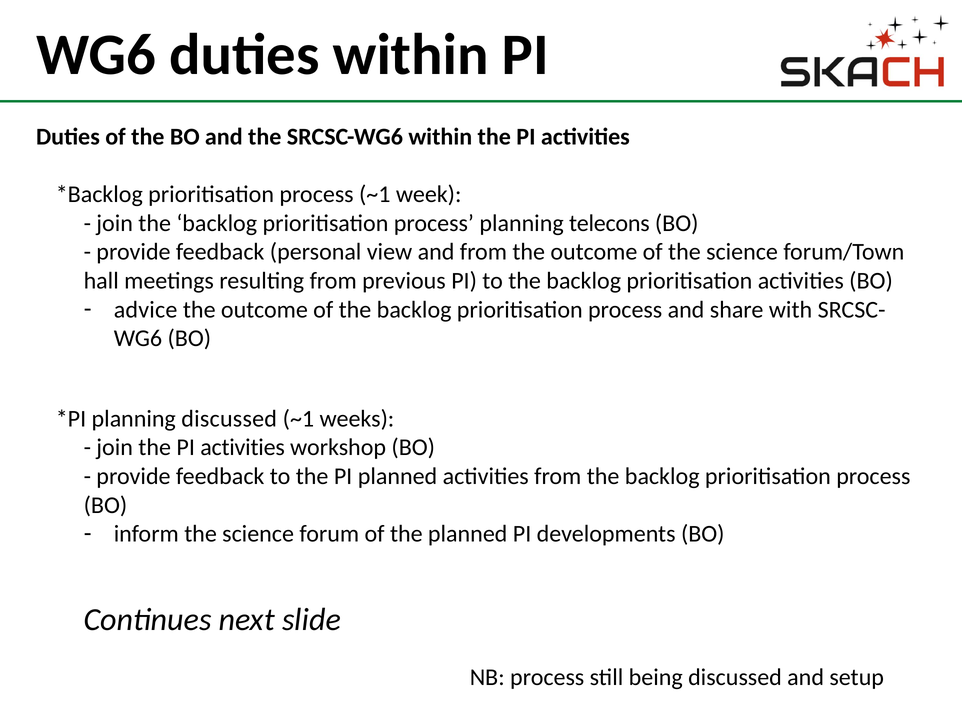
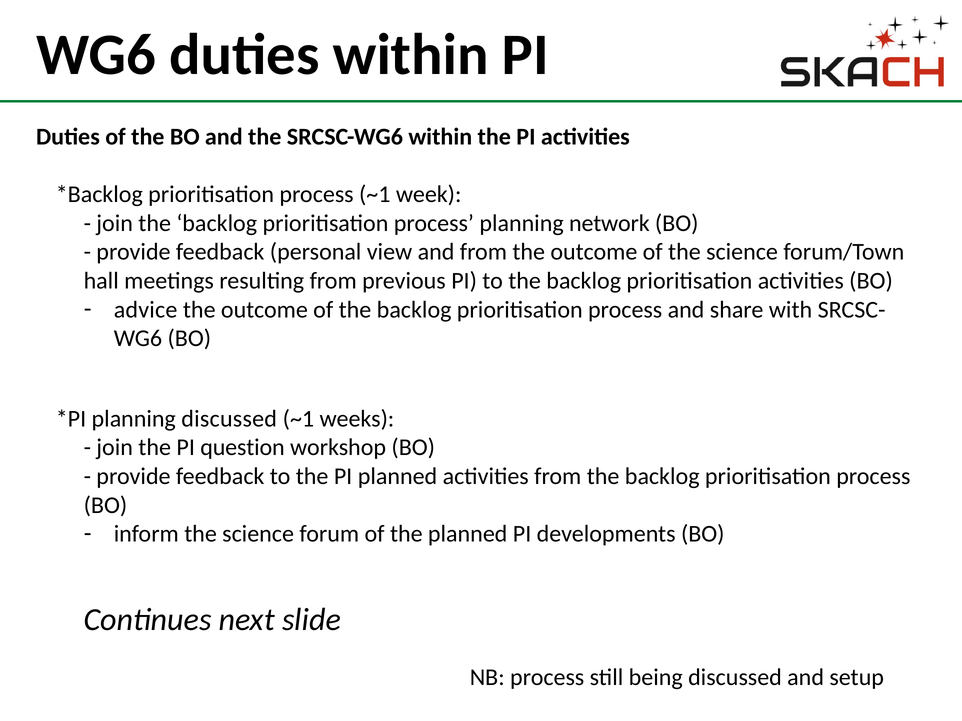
telecons: telecons -> network
join the PI activities: activities -> question
